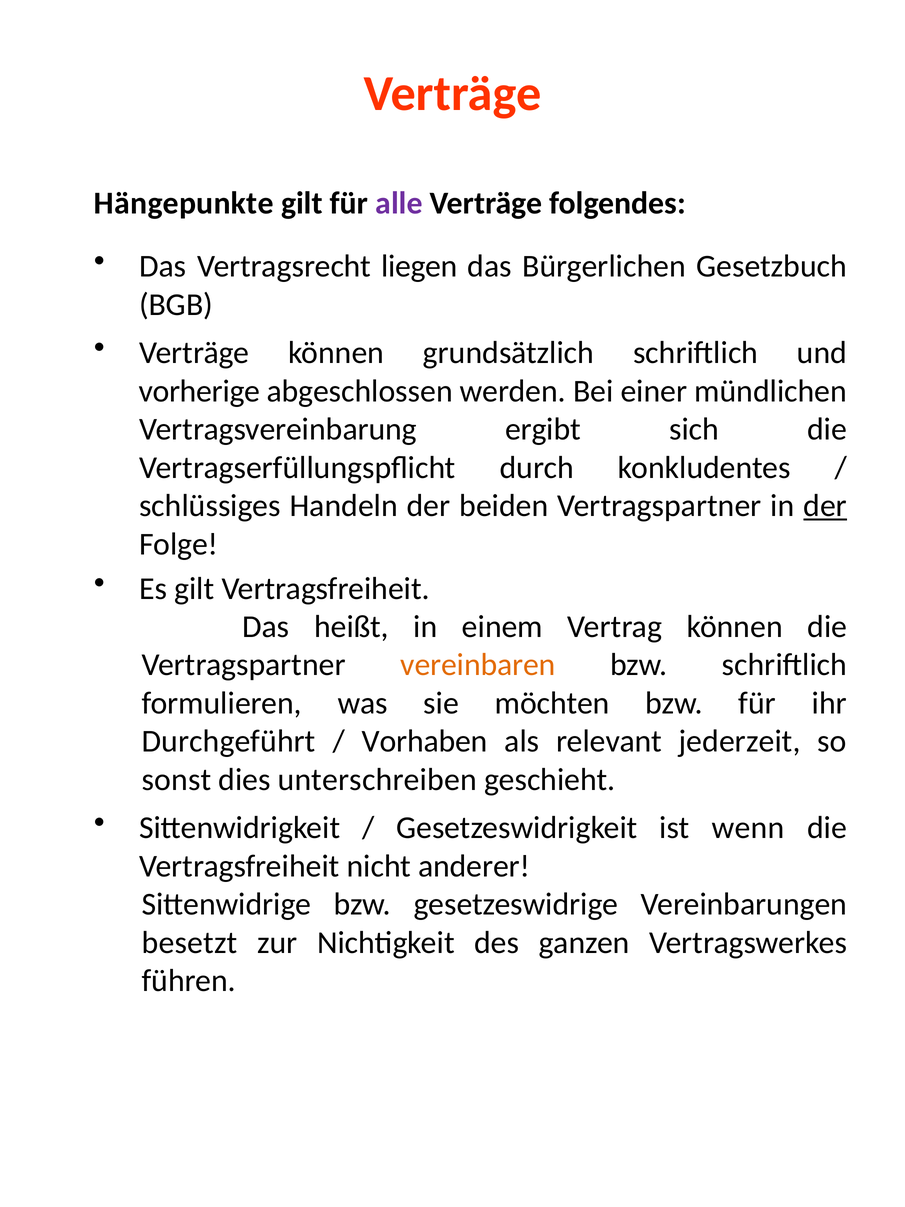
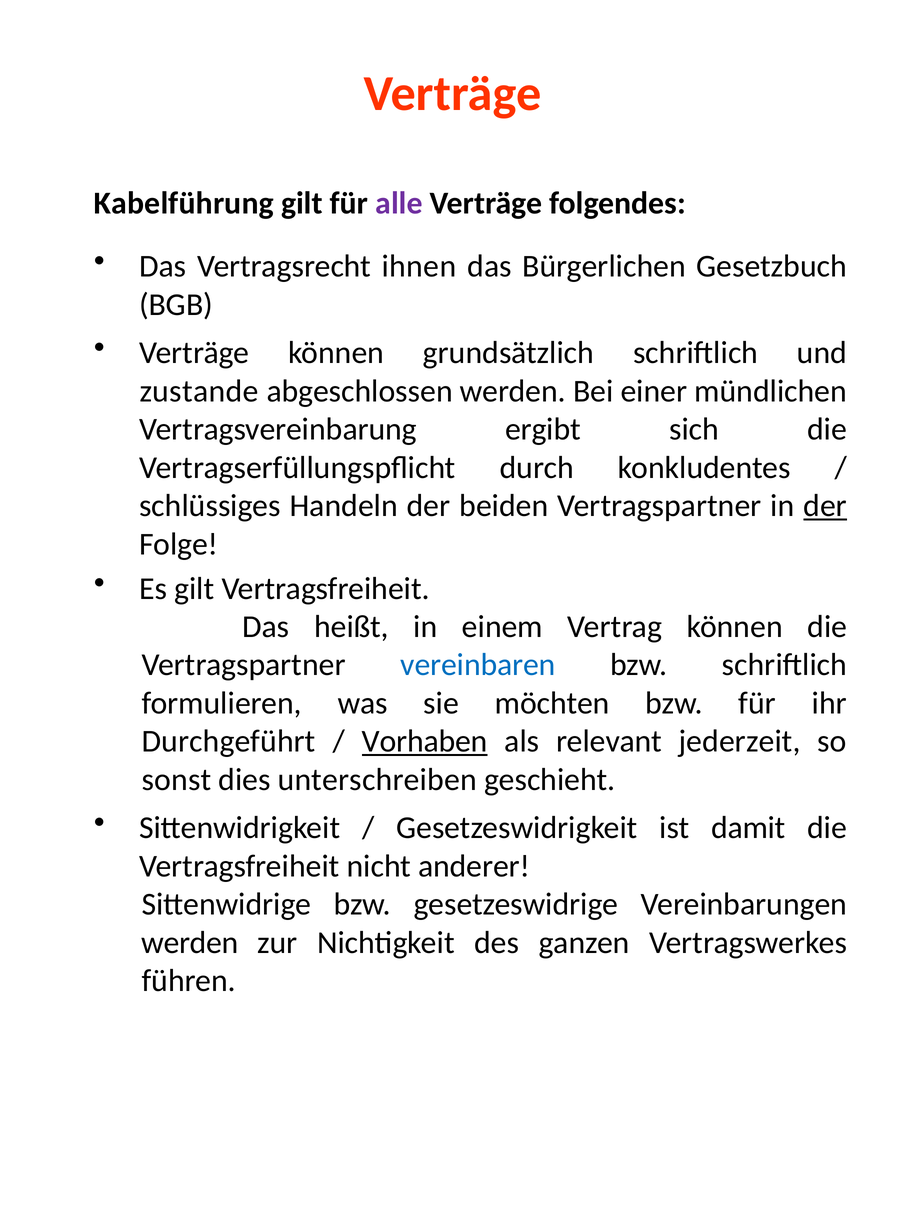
Hängepunkte: Hängepunkte -> Kabelführung
liegen: liegen -> ihnen
vorherige: vorherige -> zustande
vereinbaren colour: orange -> blue
Vorhaben underline: none -> present
wenn: wenn -> damit
besetzt at (190, 942): besetzt -> werden
